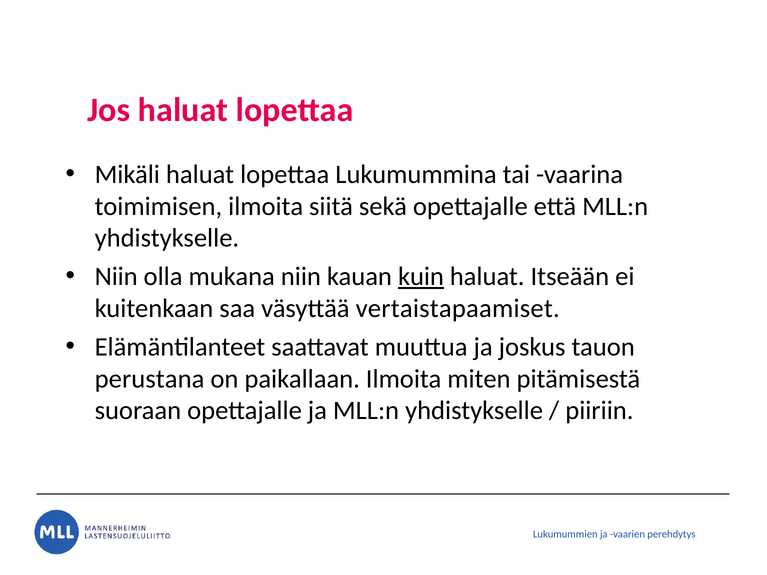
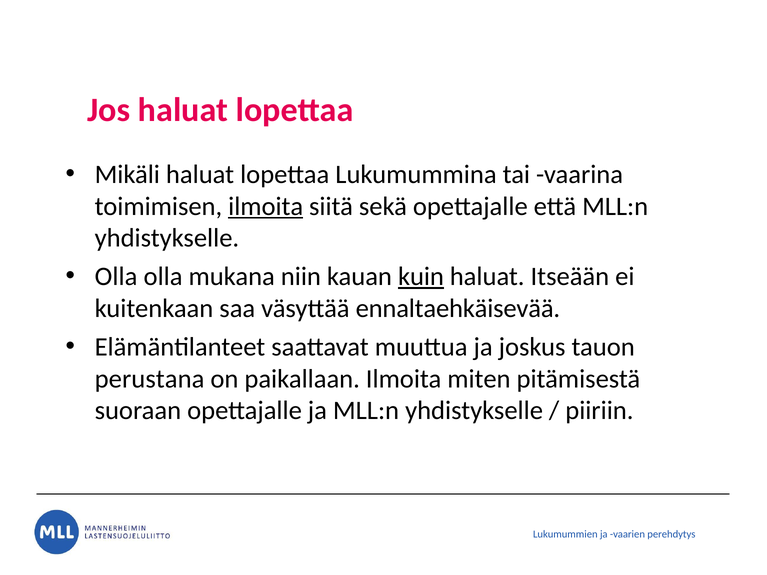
ilmoita at (266, 206) underline: none -> present
Niin at (116, 277): Niin -> Olla
vertaistapaamiset: vertaistapaamiset -> ennaltaehkäisevää
